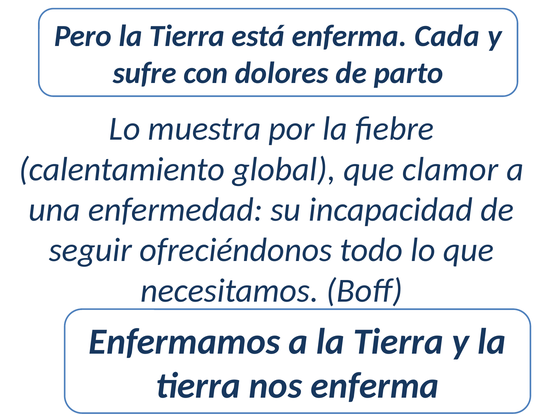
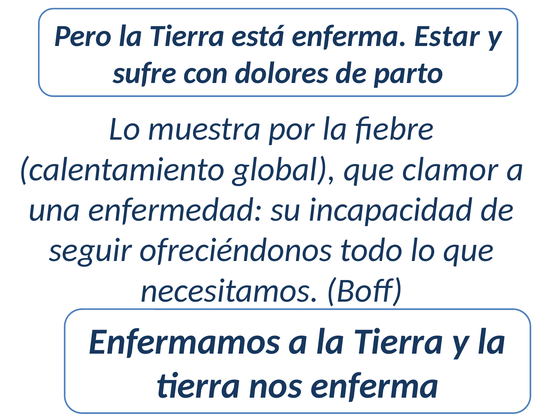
Cada: Cada -> Estar
